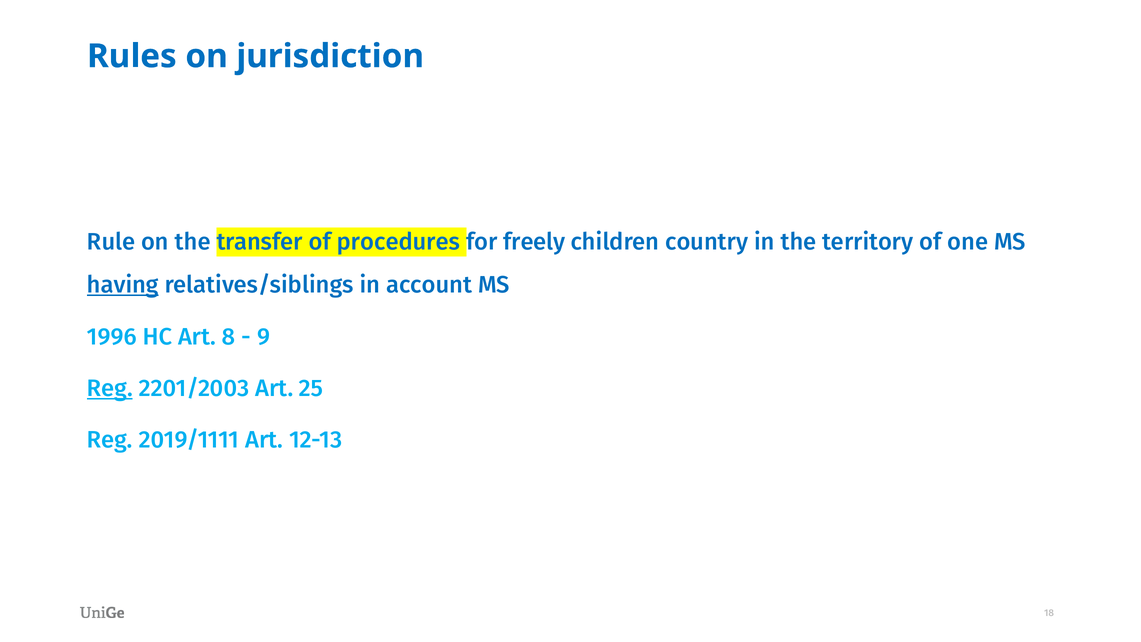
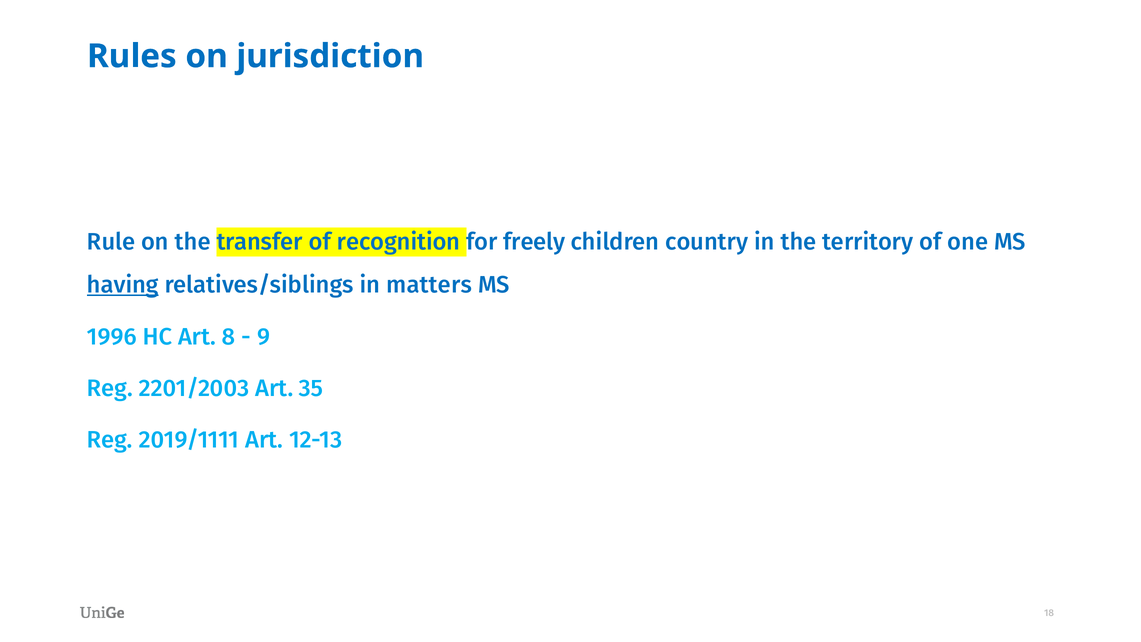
procedures: procedures -> recognition
account: account -> matters
Reg at (110, 388) underline: present -> none
25: 25 -> 35
